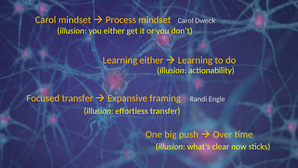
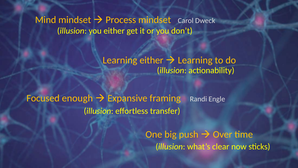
Carol at (46, 20): Carol -> Mind
Focused transfer: transfer -> enough
